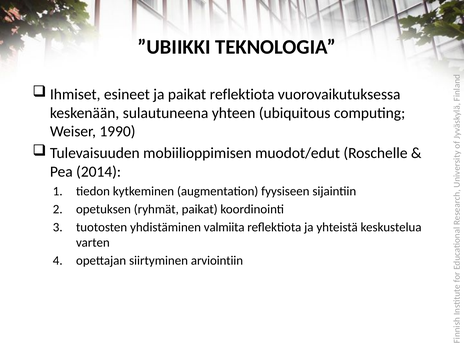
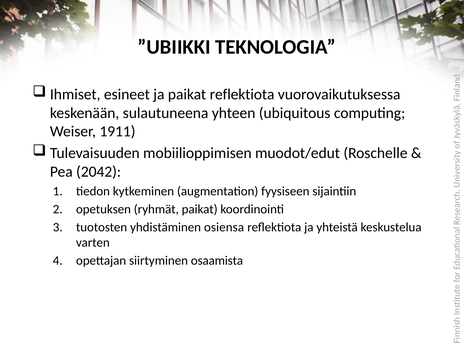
1990: 1990 -> 1911
2014: 2014 -> 2042
valmiita: valmiita -> osiensa
arviointiin: arviointiin -> osaamista
